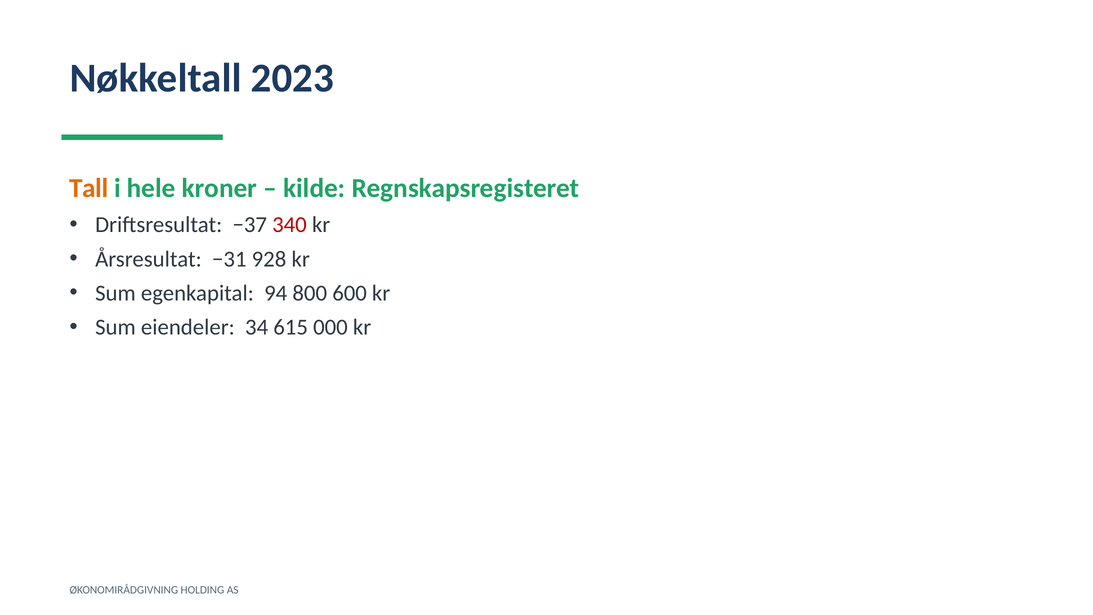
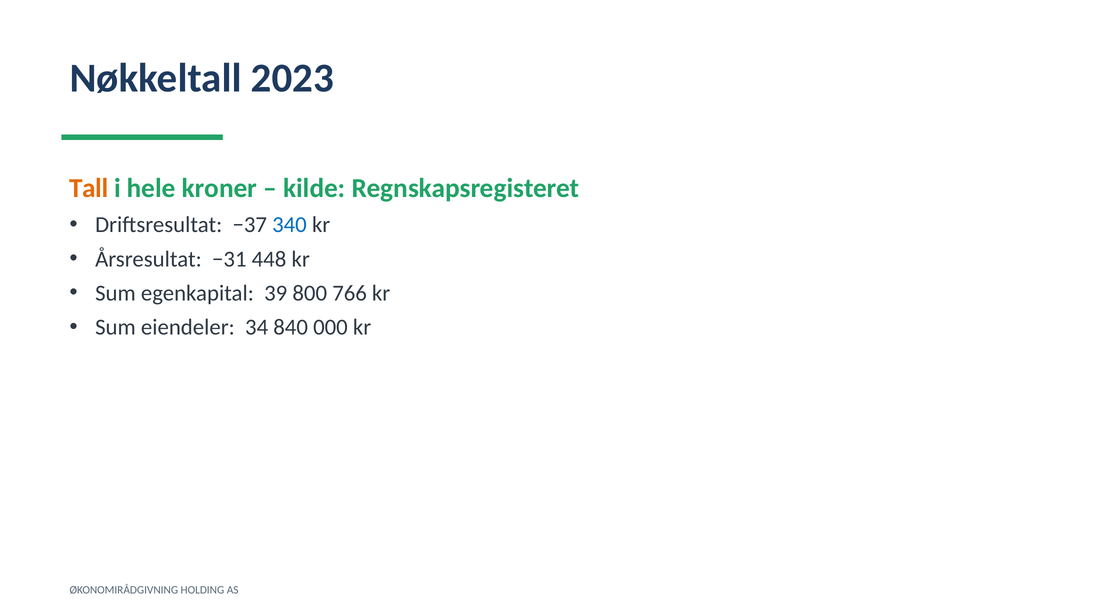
340 colour: red -> blue
928: 928 -> 448
94: 94 -> 39
600: 600 -> 766
615: 615 -> 840
